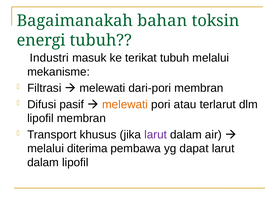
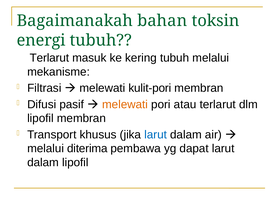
Industri at (49, 58): Industri -> Terlarut
terikat: terikat -> kering
dari-pori: dari-pori -> kulit-pori
larut at (156, 135) colour: purple -> blue
